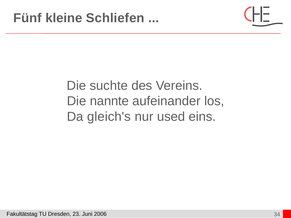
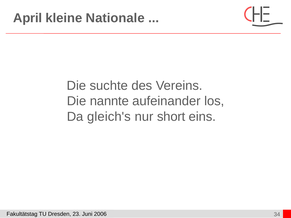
Fünf: Fünf -> April
Schliefen: Schliefen -> Nationale
used: used -> short
